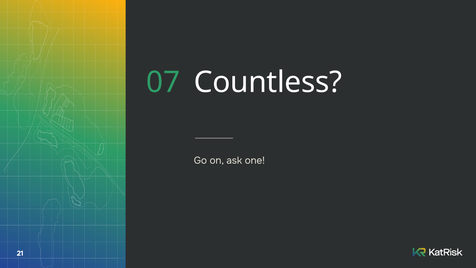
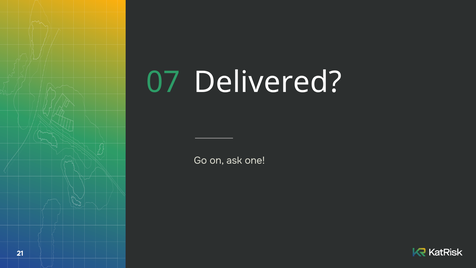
Countless: Countless -> Delivered
